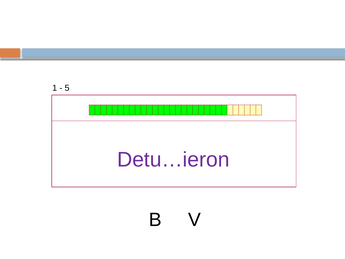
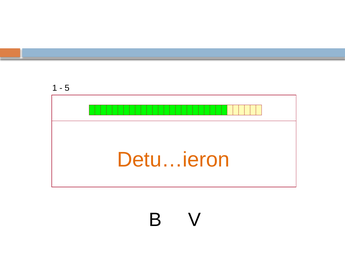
Detu…ieron colour: purple -> orange
